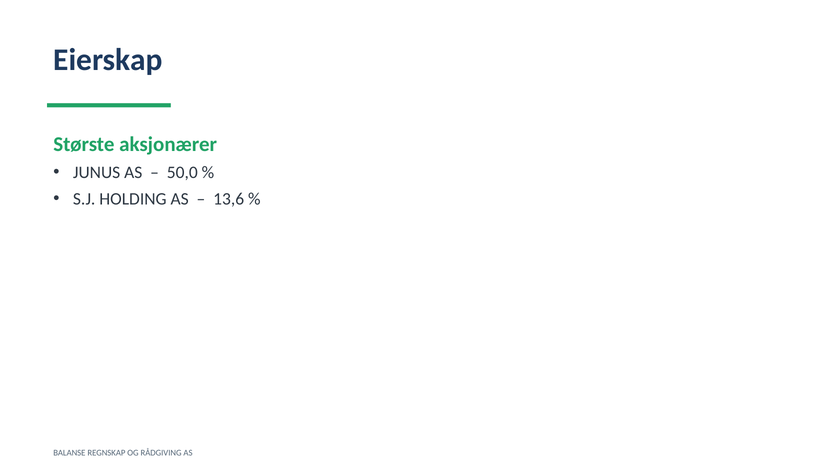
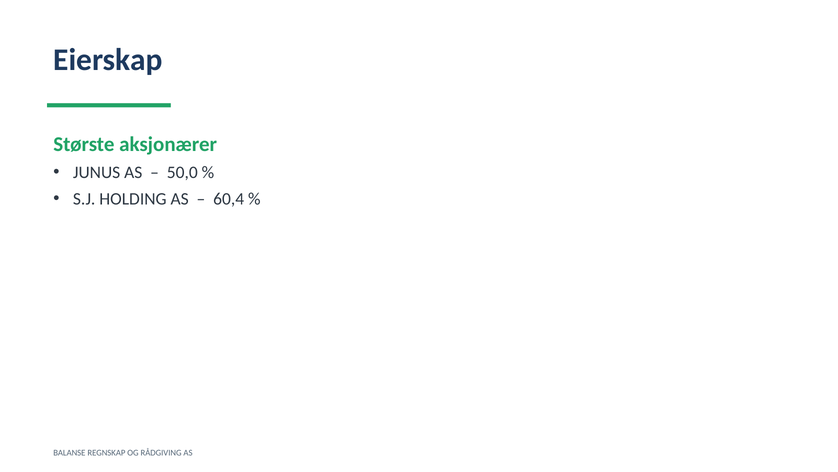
13,6: 13,6 -> 60,4
